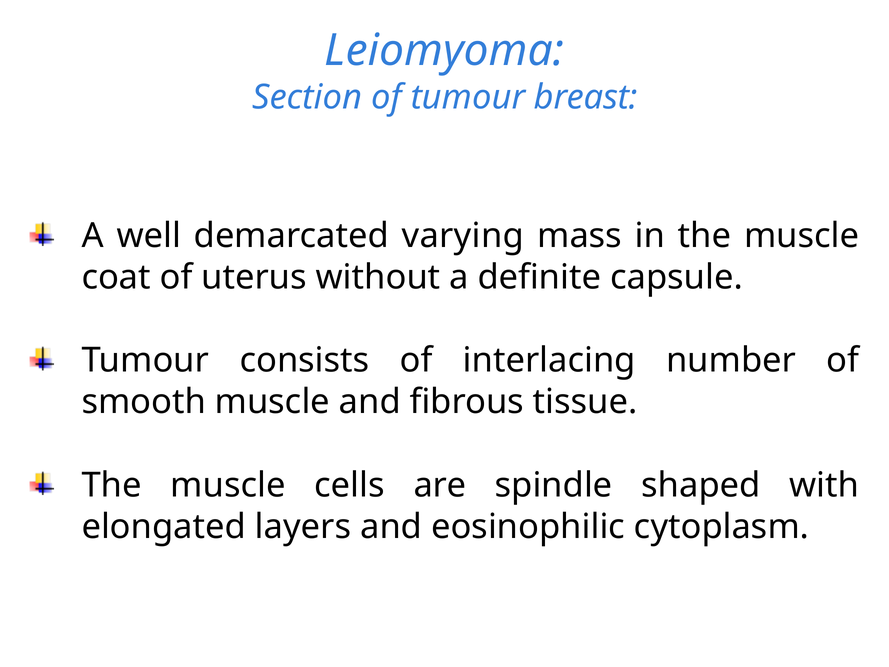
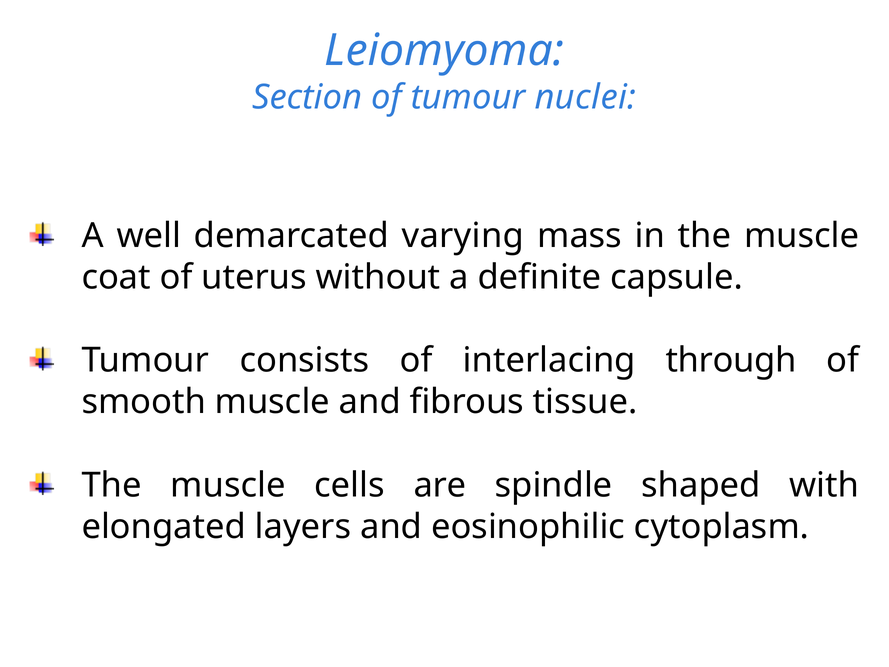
breast: breast -> nuclei
number: number -> through
